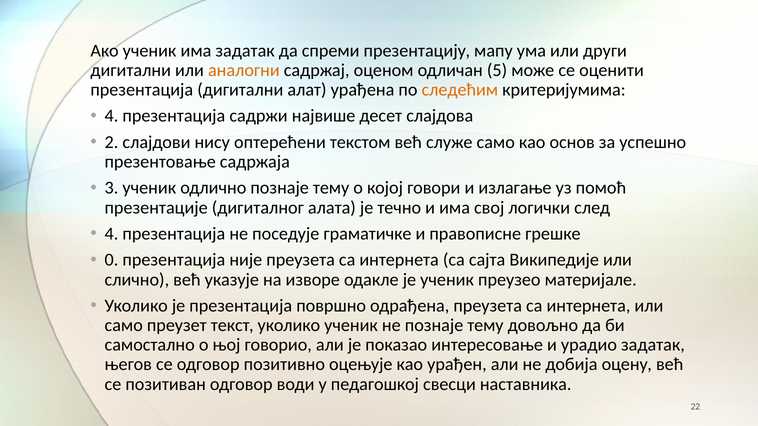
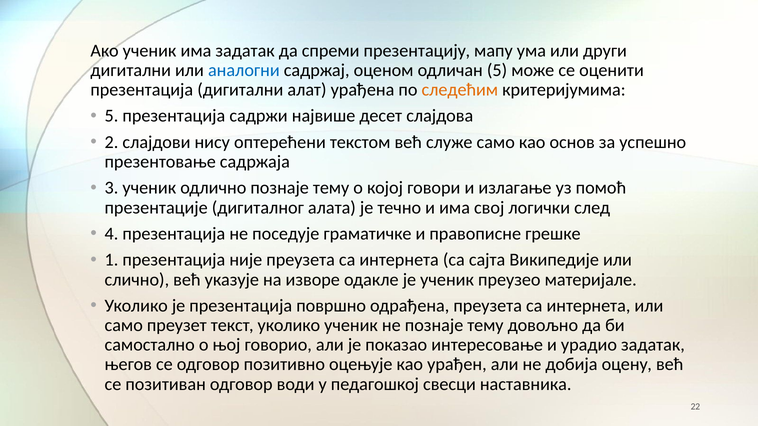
аналогни colour: orange -> blue
4 at (111, 116): 4 -> 5
0: 0 -> 1
